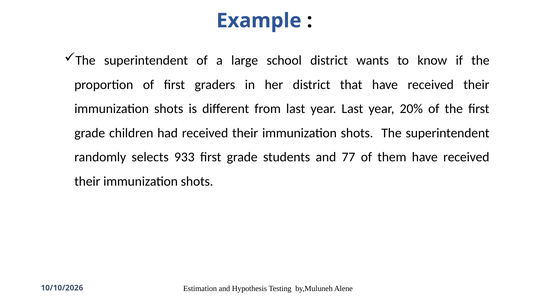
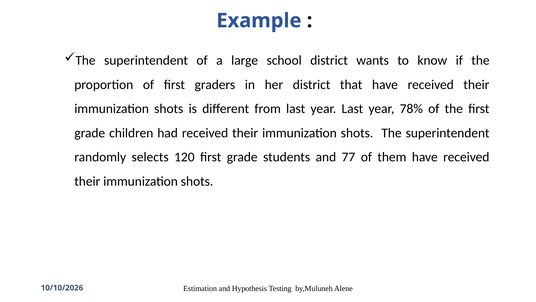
20%: 20% -> 78%
933: 933 -> 120
